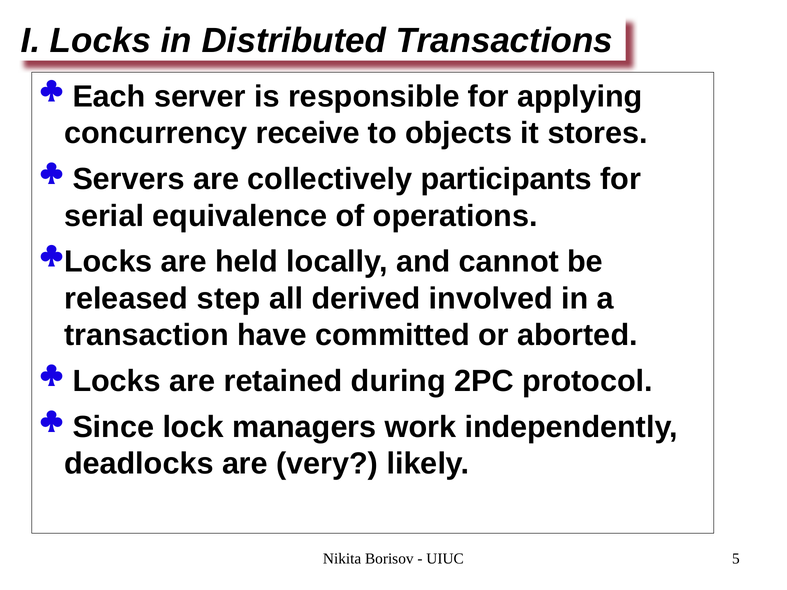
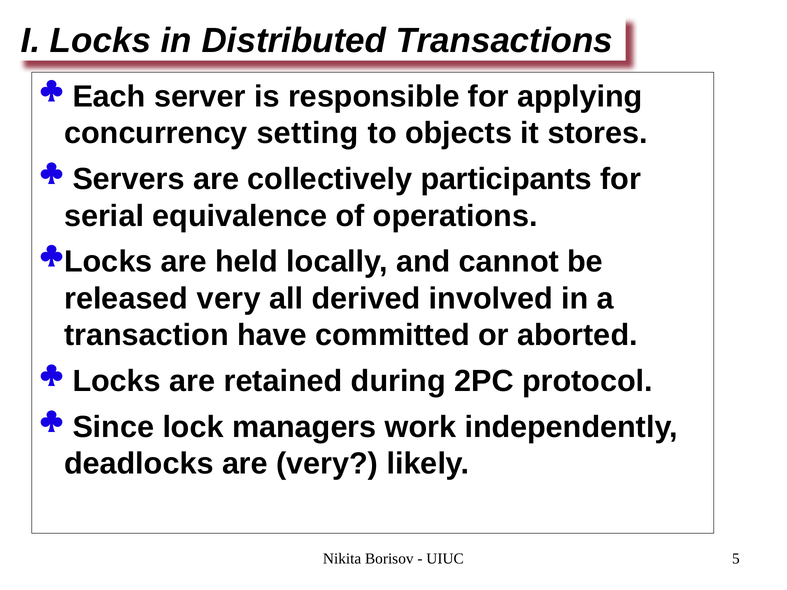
receive: receive -> setting
released step: step -> very
